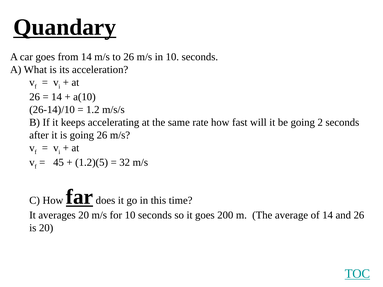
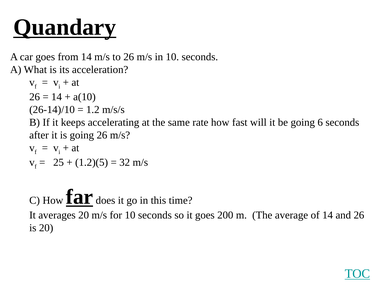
2: 2 -> 6
45: 45 -> 25
